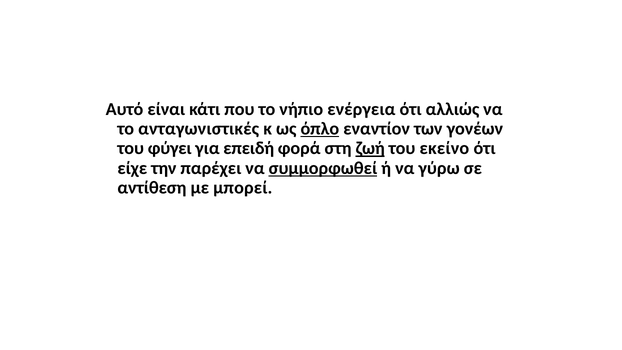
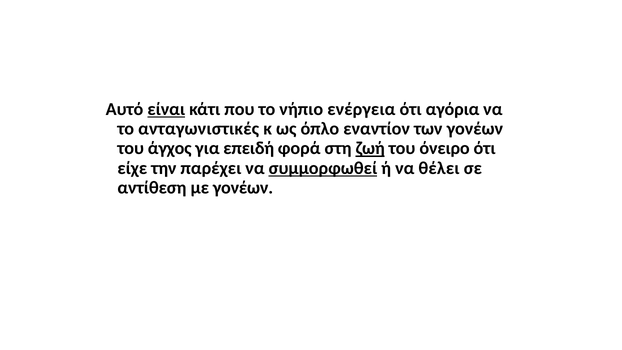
είναι underline: none -> present
αλλιώς: αλλιώς -> αγόρια
όπλο underline: present -> none
φύγει: φύγει -> άγχος
εκείνο: εκείνο -> όνειρο
γύρω: γύρω -> θέλει
με μπορεί: μπορεί -> γονέων
